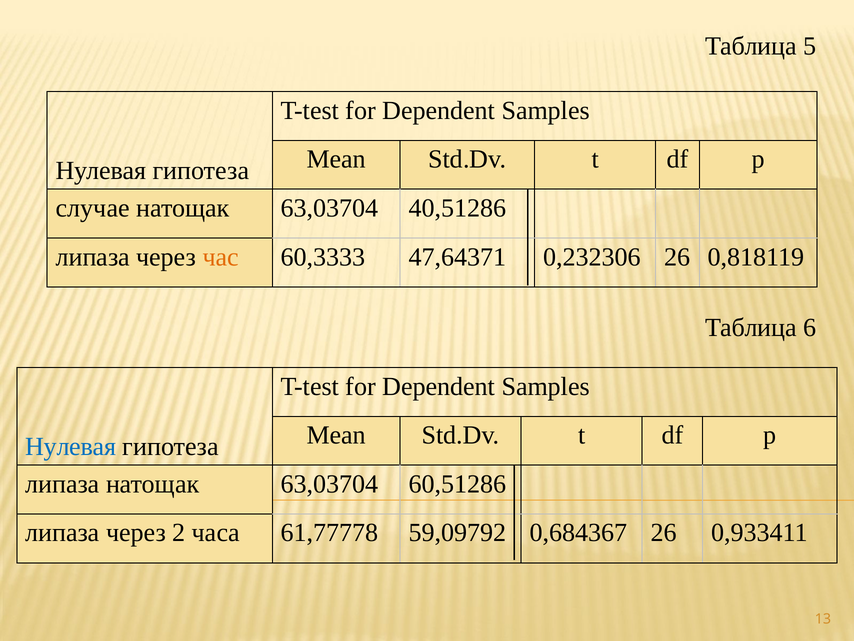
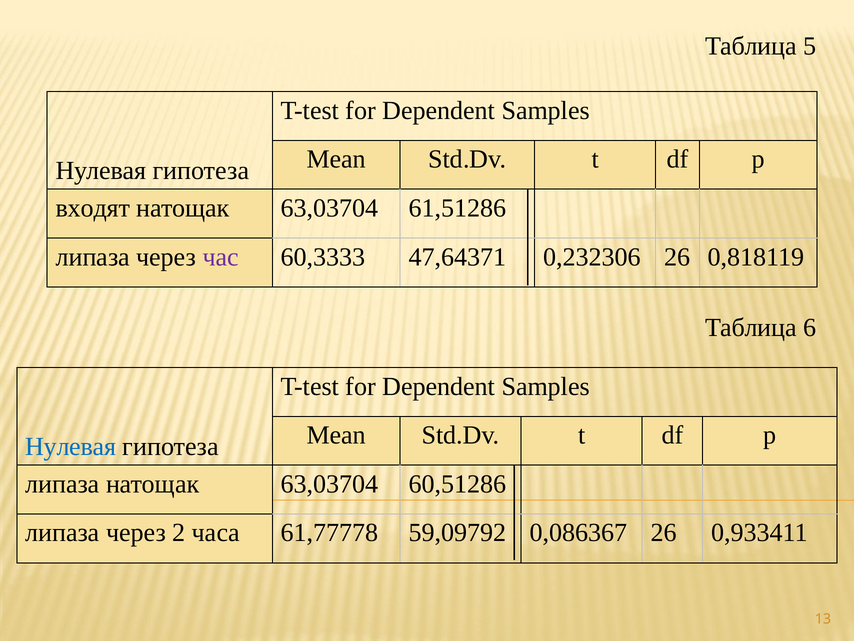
случае: случае -> входят
40,51286: 40,51286 -> 61,51286
час colour: orange -> purple
0,684367: 0,684367 -> 0,086367
